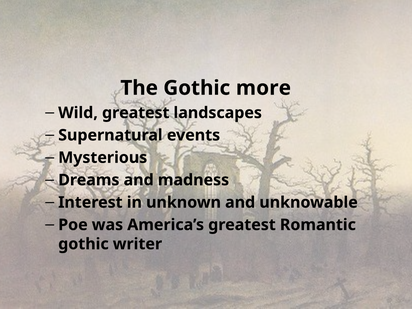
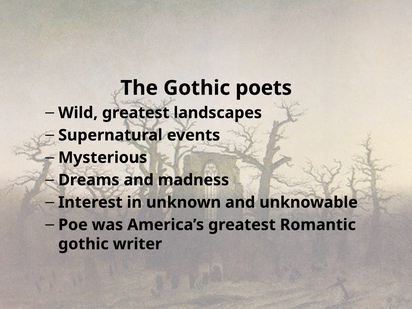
more: more -> poets
